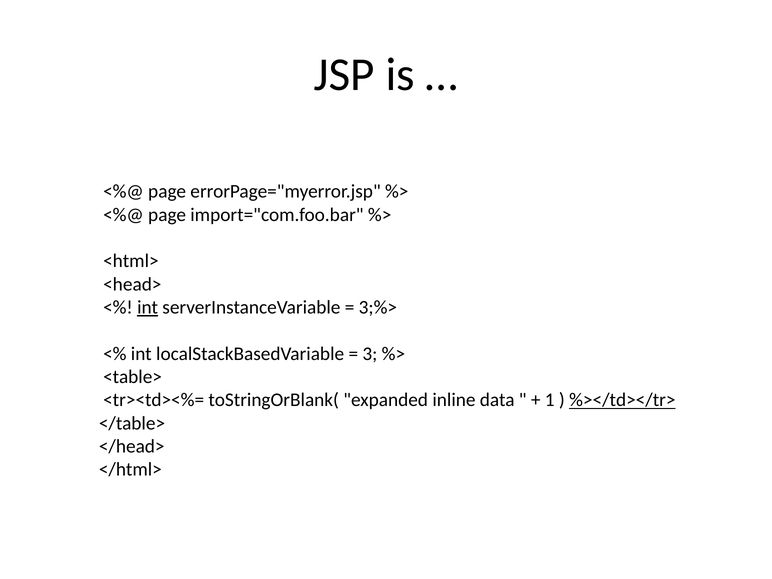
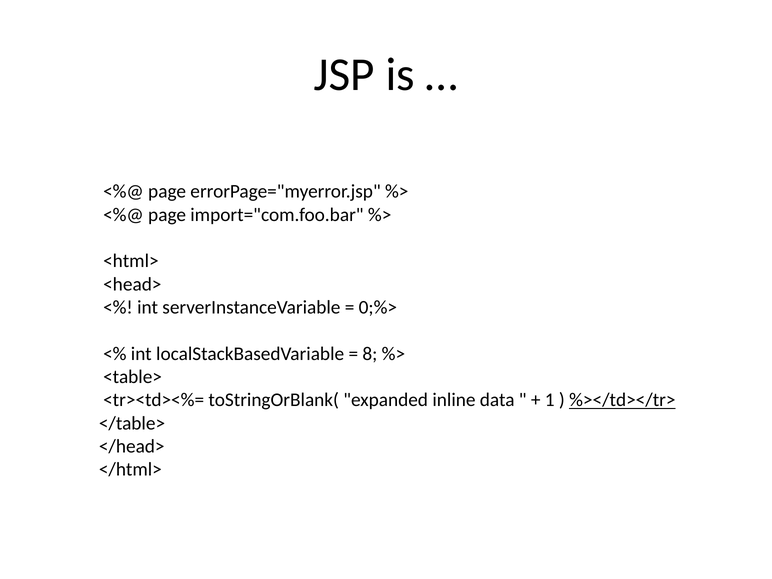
int at (148, 307) underline: present -> none
3;%>: 3;%> -> 0;%>
3: 3 -> 8
